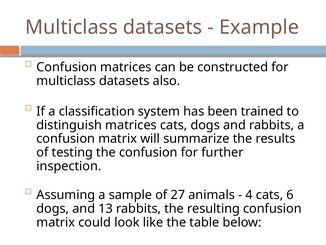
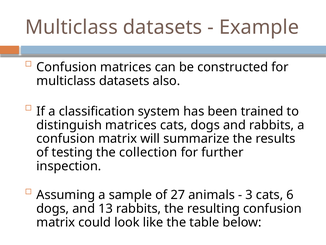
the confusion: confusion -> collection
4: 4 -> 3
